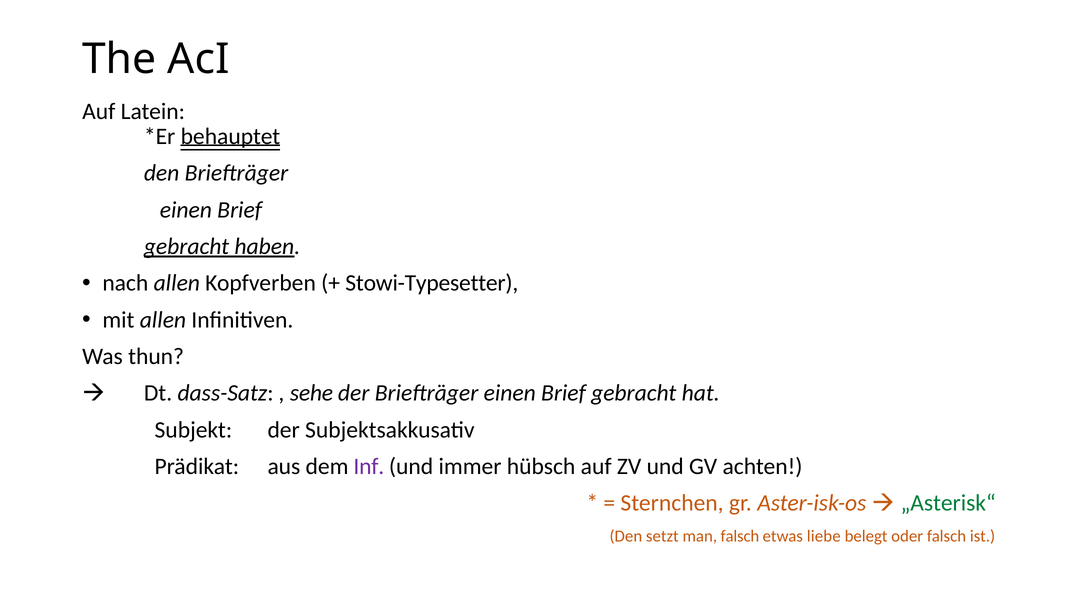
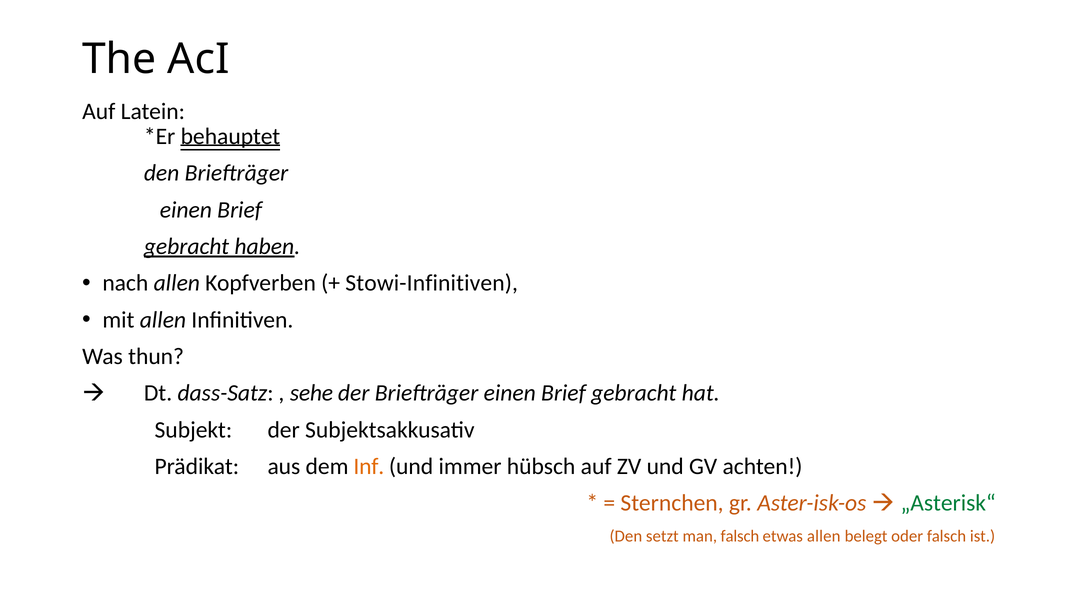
Stowi-Typesetter: Stowi-Typesetter -> Stowi-Infinitiven
Inf colour: purple -> orange
etwas liebe: liebe -> allen
